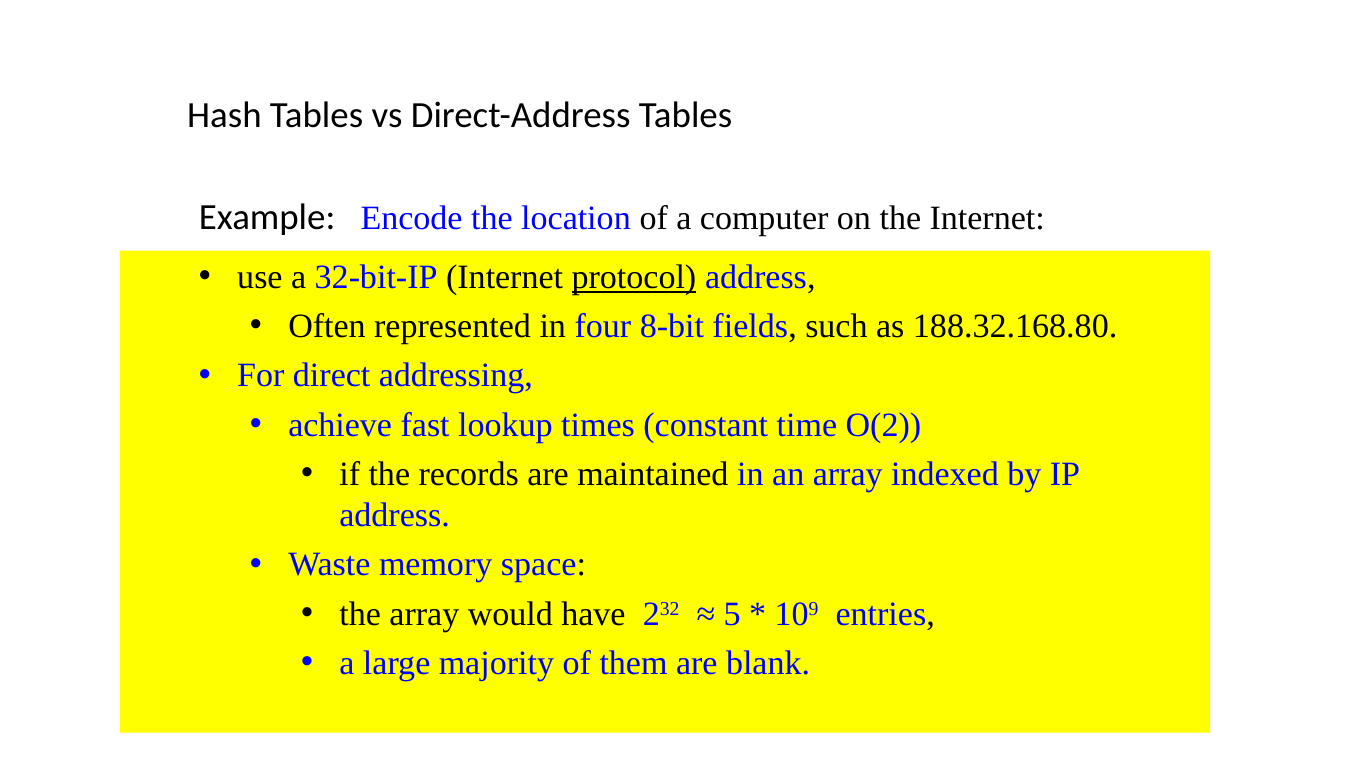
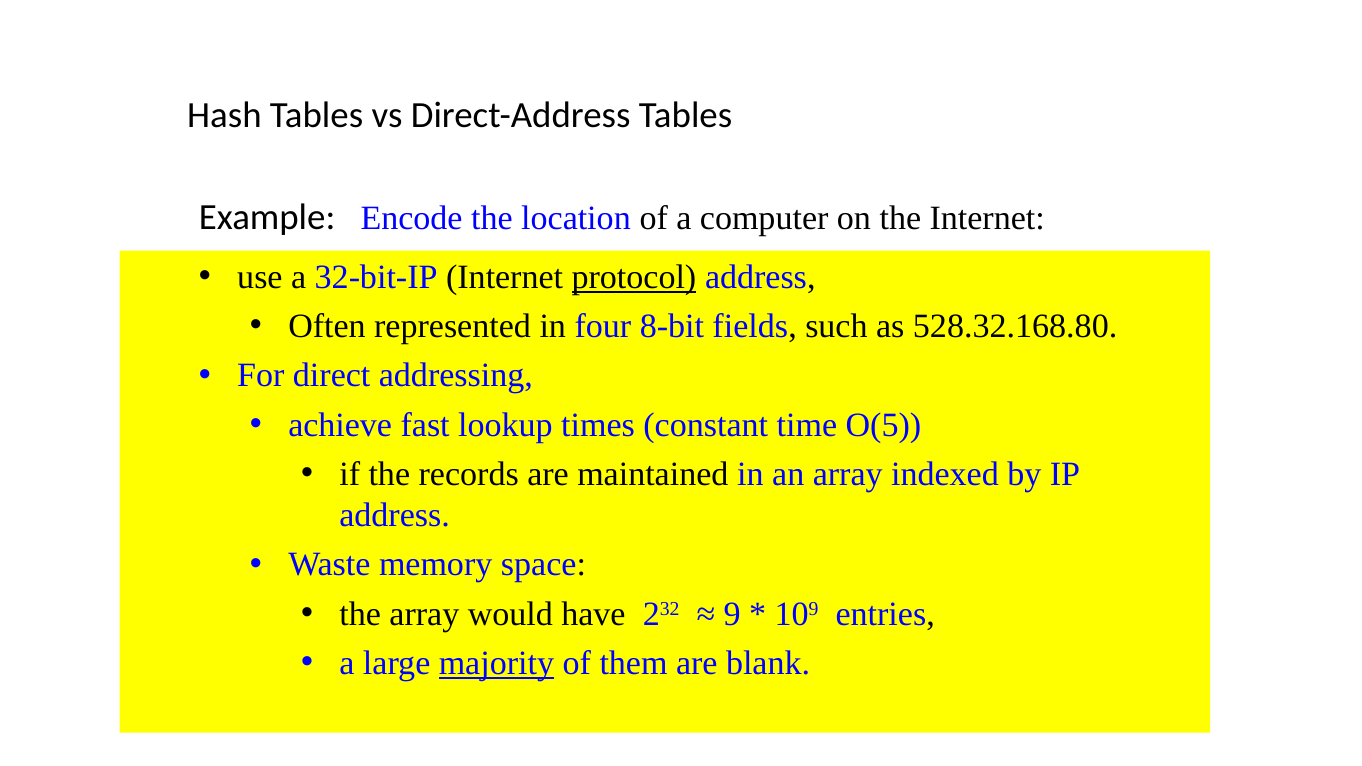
188.32.168.80: 188.32.168.80 -> 528.32.168.80
O(2: O(2 -> O(5
5: 5 -> 9
majority underline: none -> present
